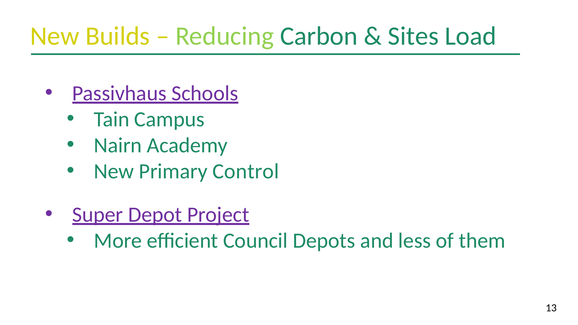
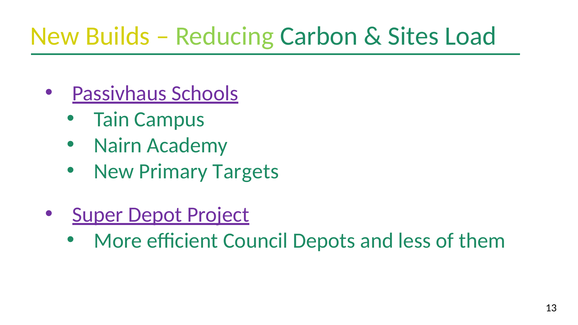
Control: Control -> Targets
